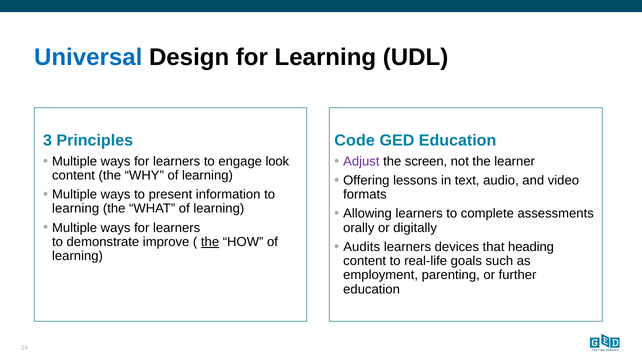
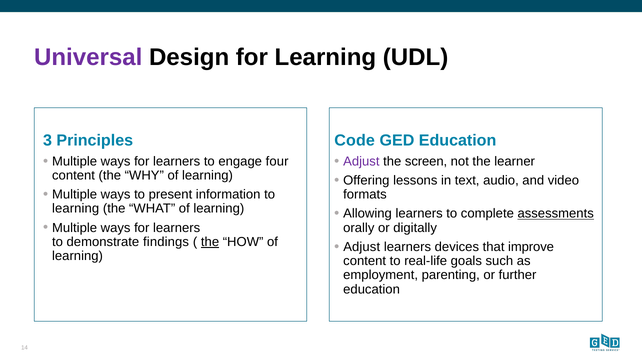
Universal colour: blue -> purple
look: look -> four
assessments underline: none -> present
improve: improve -> findings
Audits at (362, 247): Audits -> Adjust
heading: heading -> improve
